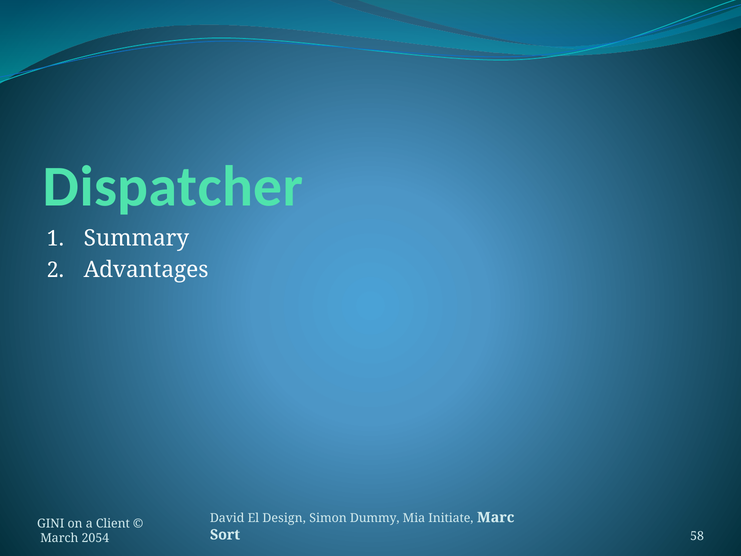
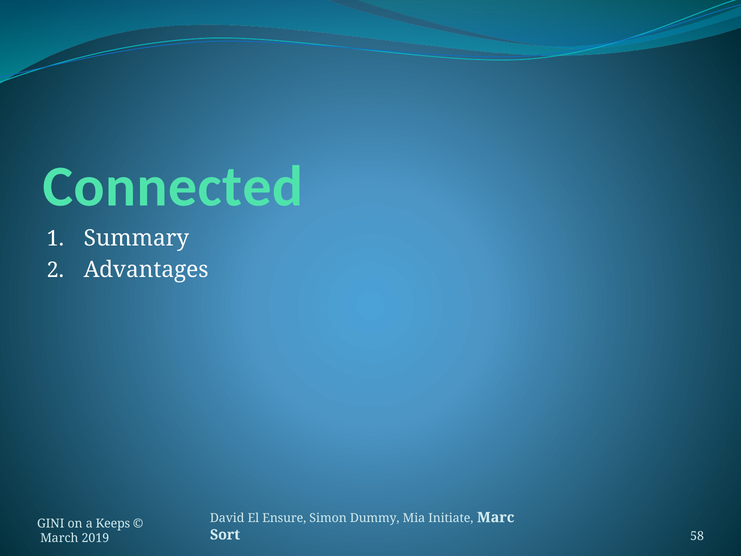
Dispatcher: Dispatcher -> Connected
Design: Design -> Ensure
Client: Client -> Keeps
2054: 2054 -> 2019
